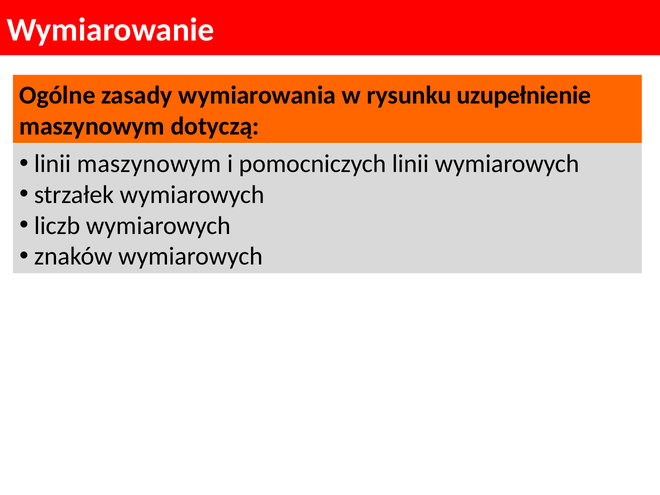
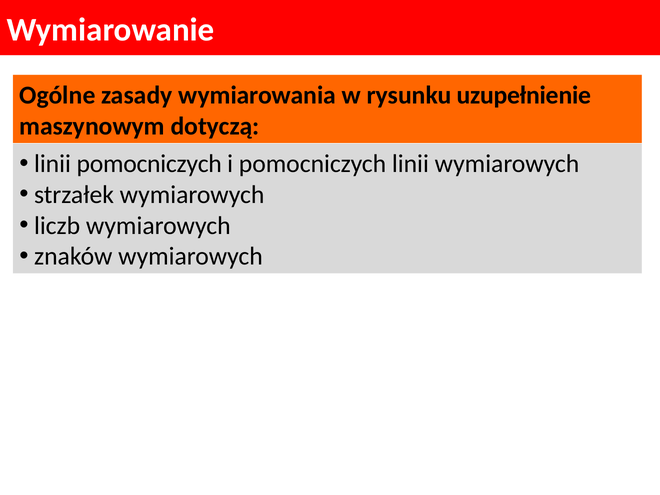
linii maszynowym: maszynowym -> pomocniczych
